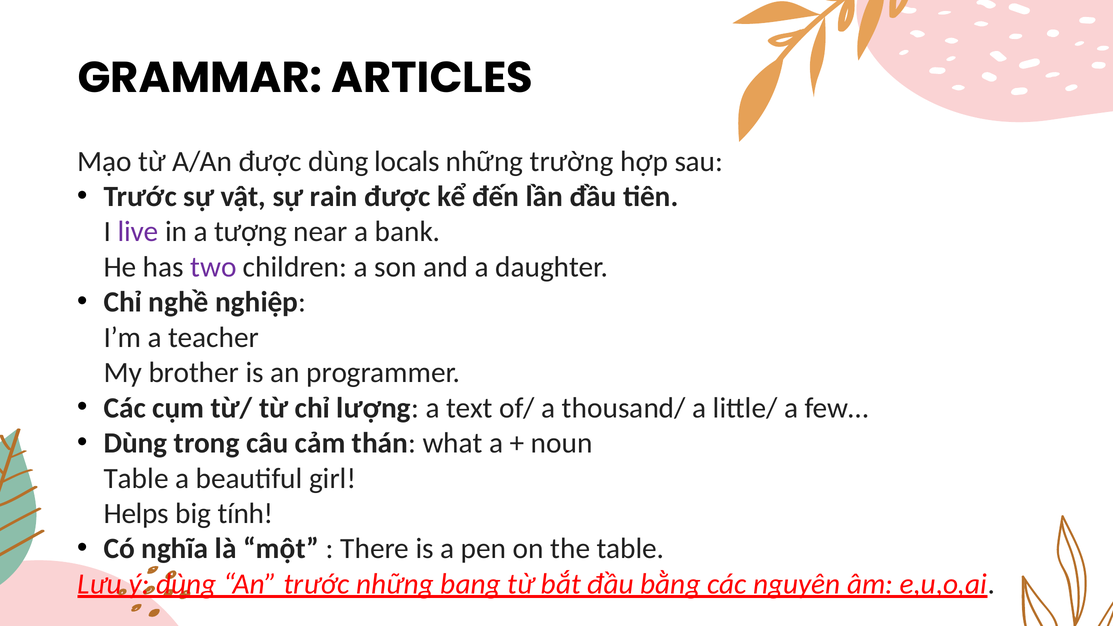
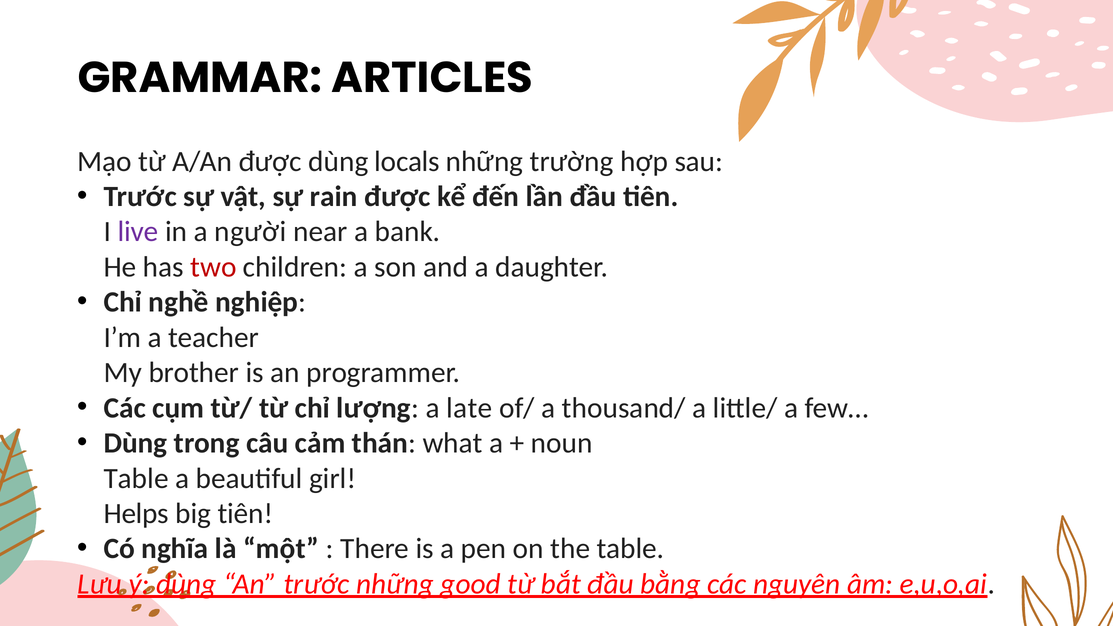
tượng: tượng -> người
two colour: purple -> red
text: text -> late
big tính: tính -> tiên
bang: bang -> good
